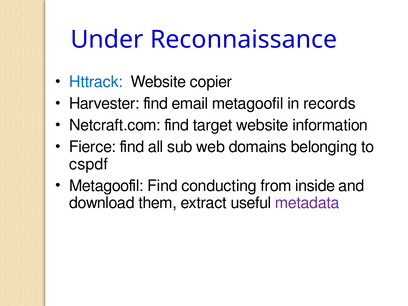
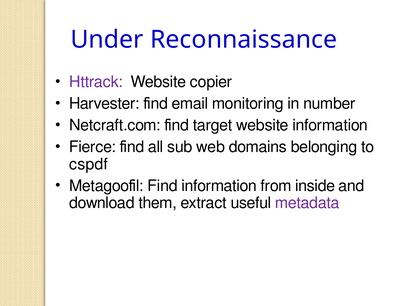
Httrack colour: blue -> purple
email metagoofil: metagoofil -> monitoring
records: records -> number
Find conducting: conducting -> information
